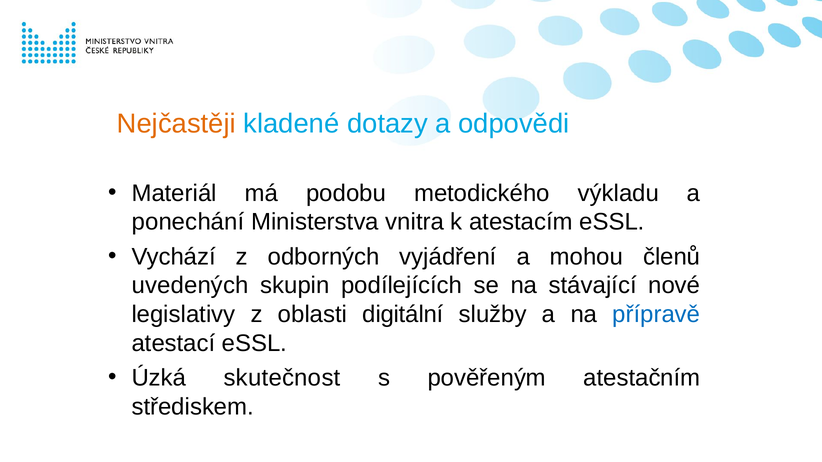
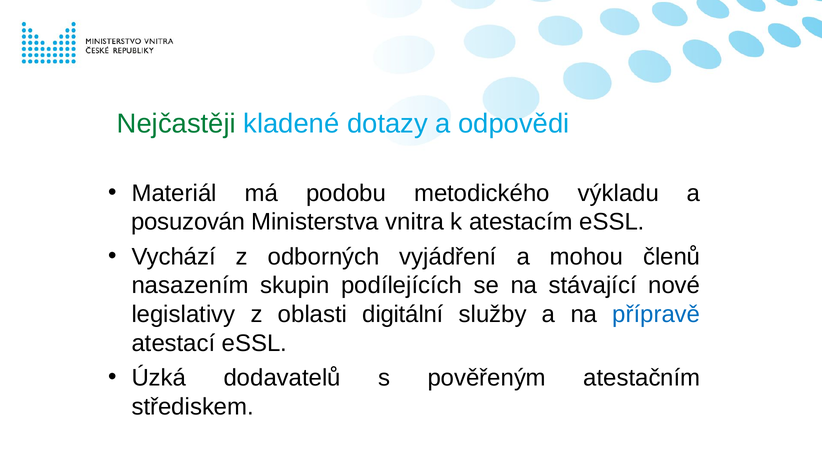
Nejčastěji colour: orange -> green
ponechání: ponechání -> posuzován
uvedených: uvedených -> nasazením
skutečnost: skutečnost -> dodavatelů
